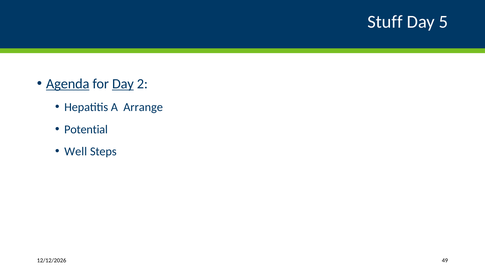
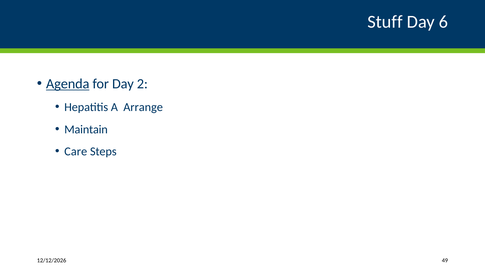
5: 5 -> 6
Day at (123, 84) underline: present -> none
Potential: Potential -> Maintain
Well: Well -> Care
